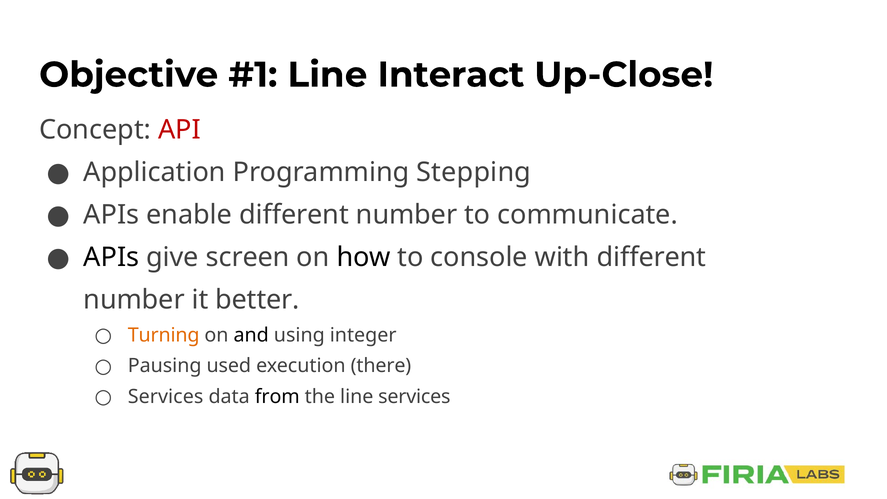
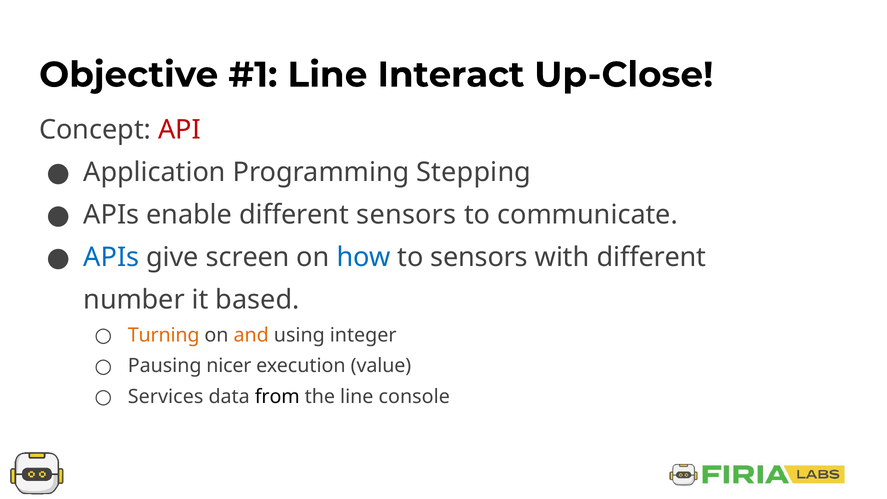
enable different number: number -> sensors
APIs at (111, 257) colour: black -> blue
how colour: black -> blue
to console: console -> sensors
better: better -> based
and colour: black -> orange
used: used -> nicer
there: there -> value
line services: services -> console
